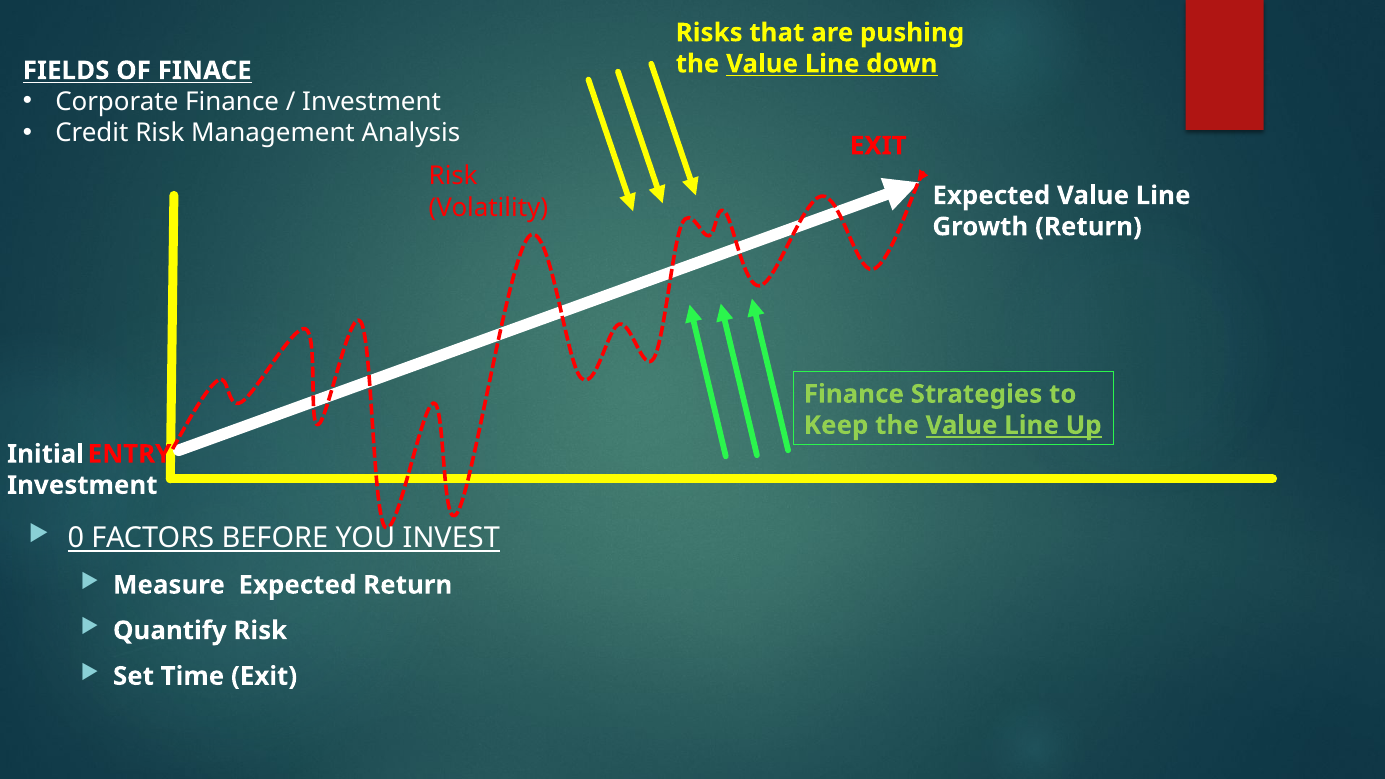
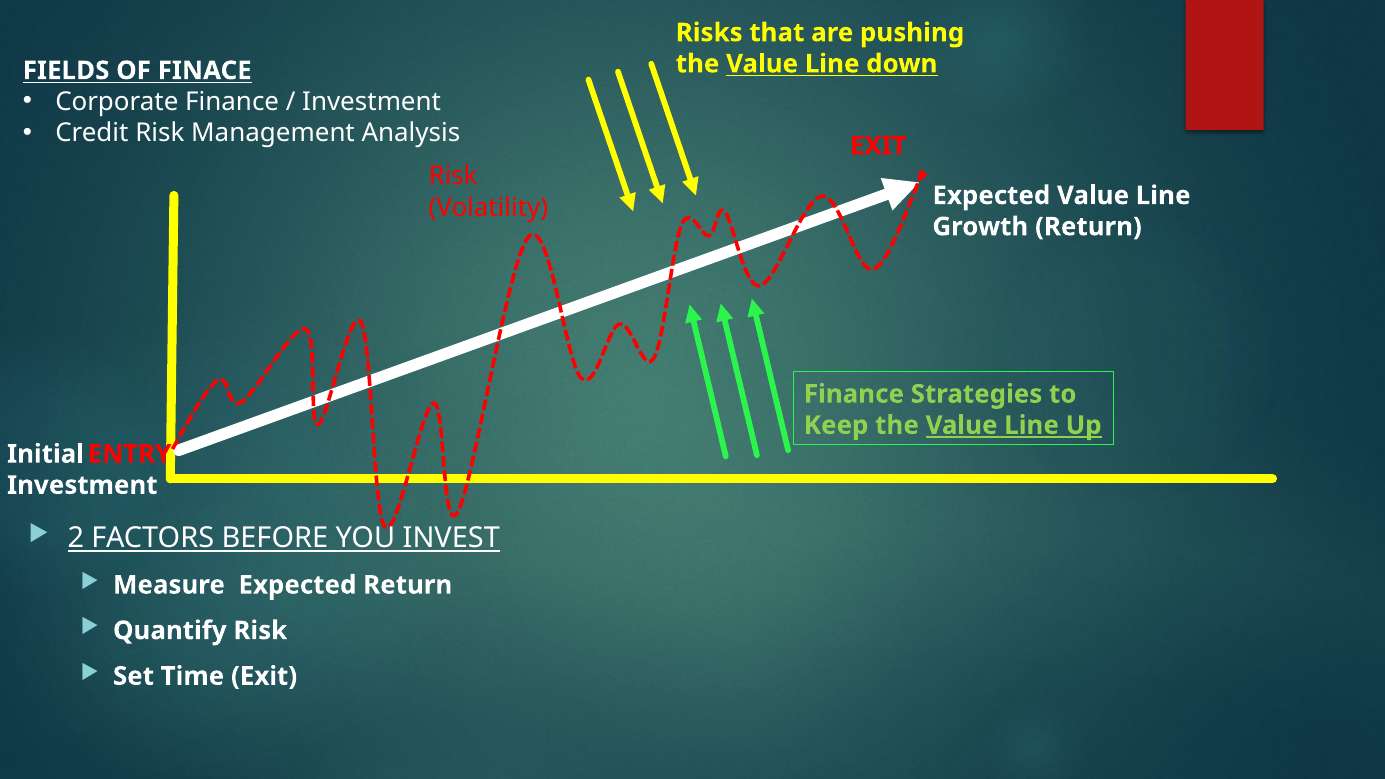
0: 0 -> 2
